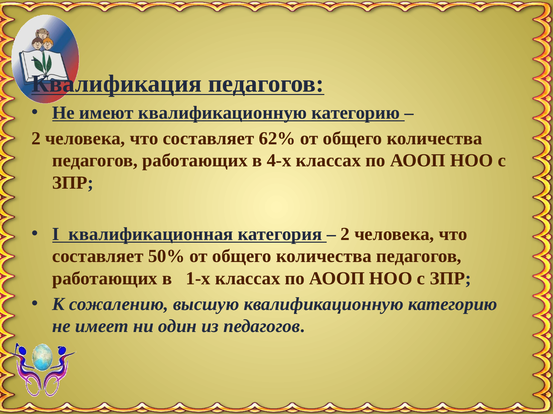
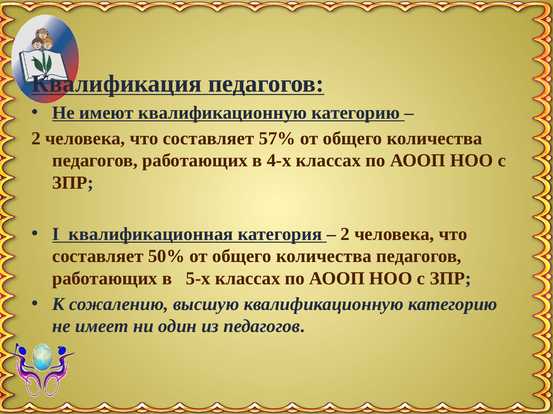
62%: 62% -> 57%
1-х: 1-х -> 5-х
